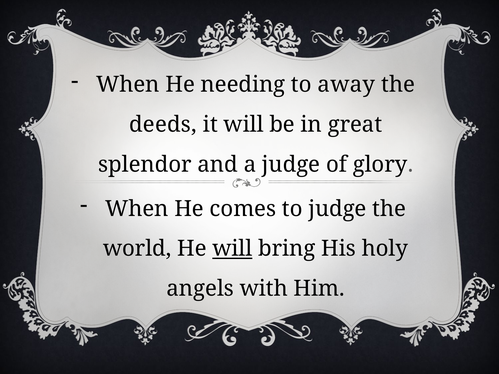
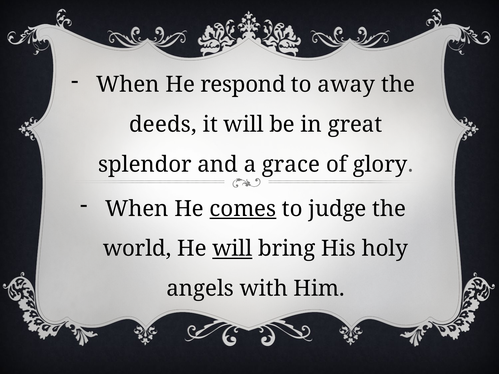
needing: needing -> respond
a judge: judge -> grace
comes underline: none -> present
